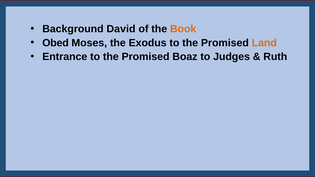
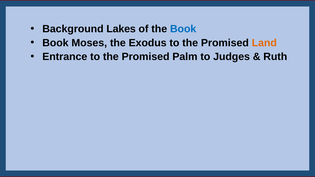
David: David -> Lakes
Book at (183, 29) colour: orange -> blue
Obed at (55, 43): Obed -> Book
Boaz: Boaz -> Palm
